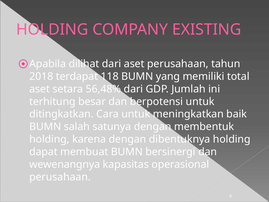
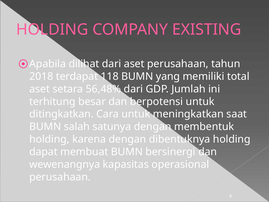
baik: baik -> saat
